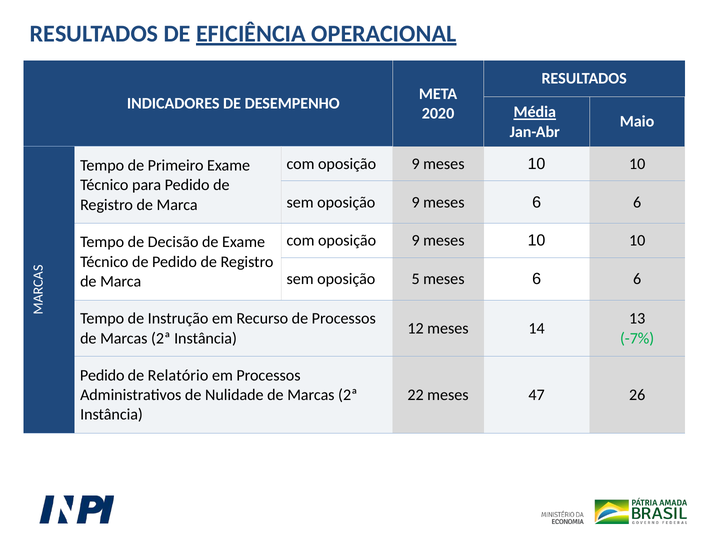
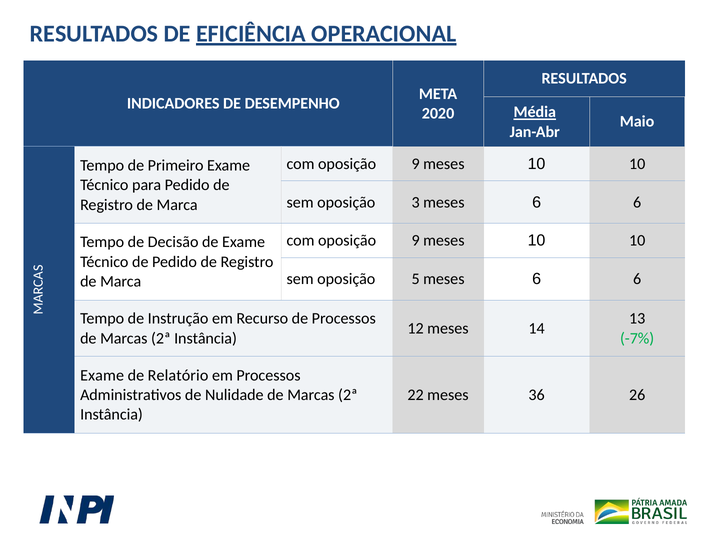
sem oposição 9: 9 -> 3
Pedido at (102, 375): Pedido -> Exame
47: 47 -> 36
